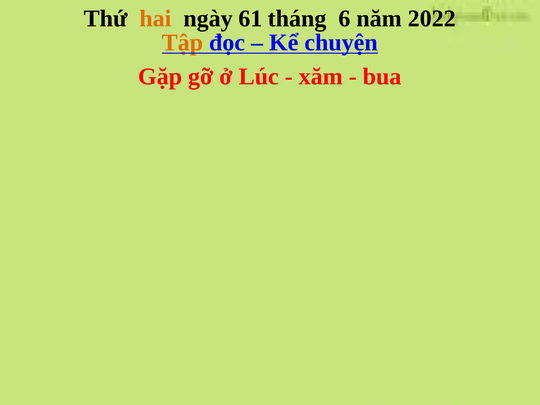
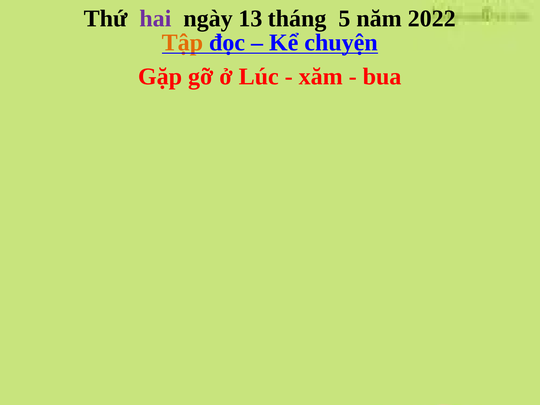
hai colour: orange -> purple
61: 61 -> 13
6: 6 -> 5
